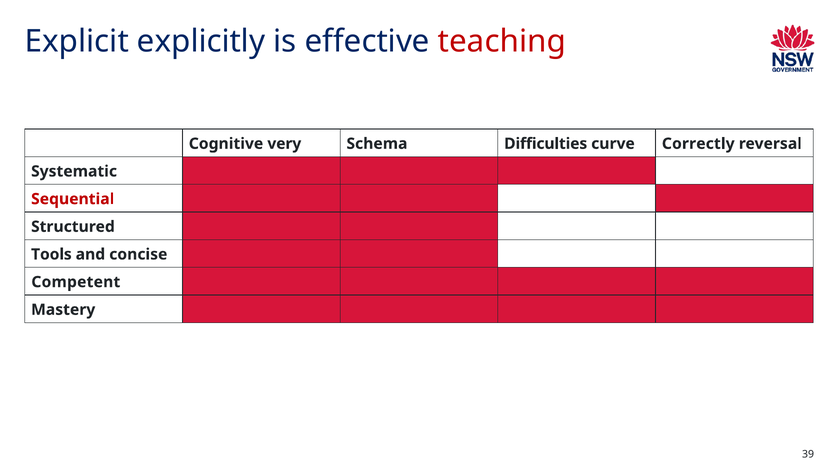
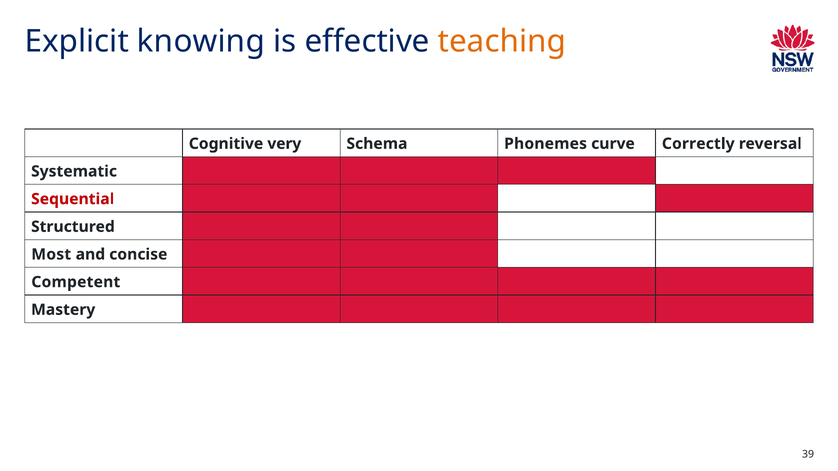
explicitly: explicitly -> knowing
teaching colour: red -> orange
Difficulties: Difficulties -> Phonemes
Tools: Tools -> Most
